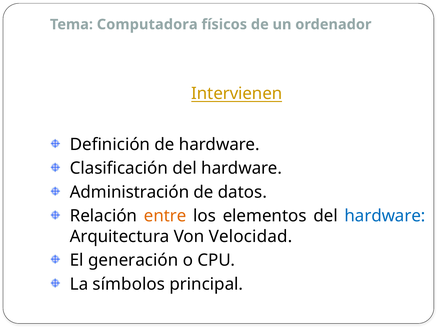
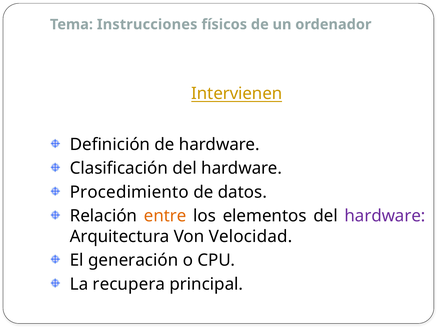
Computadora: Computadora -> Instrucciones
Administración: Administración -> Procedimiento
hardware at (385, 216) colour: blue -> purple
símbolos: símbolos -> recupera
